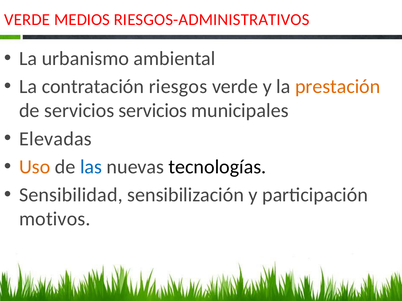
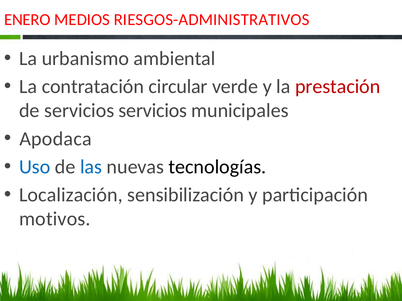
VERDE at (27, 20): VERDE -> ENERO
riesgos: riesgos -> circular
prestación colour: orange -> red
Elevadas: Elevadas -> Apodaca
Uso colour: orange -> blue
Sensibilidad: Sensibilidad -> Localización
